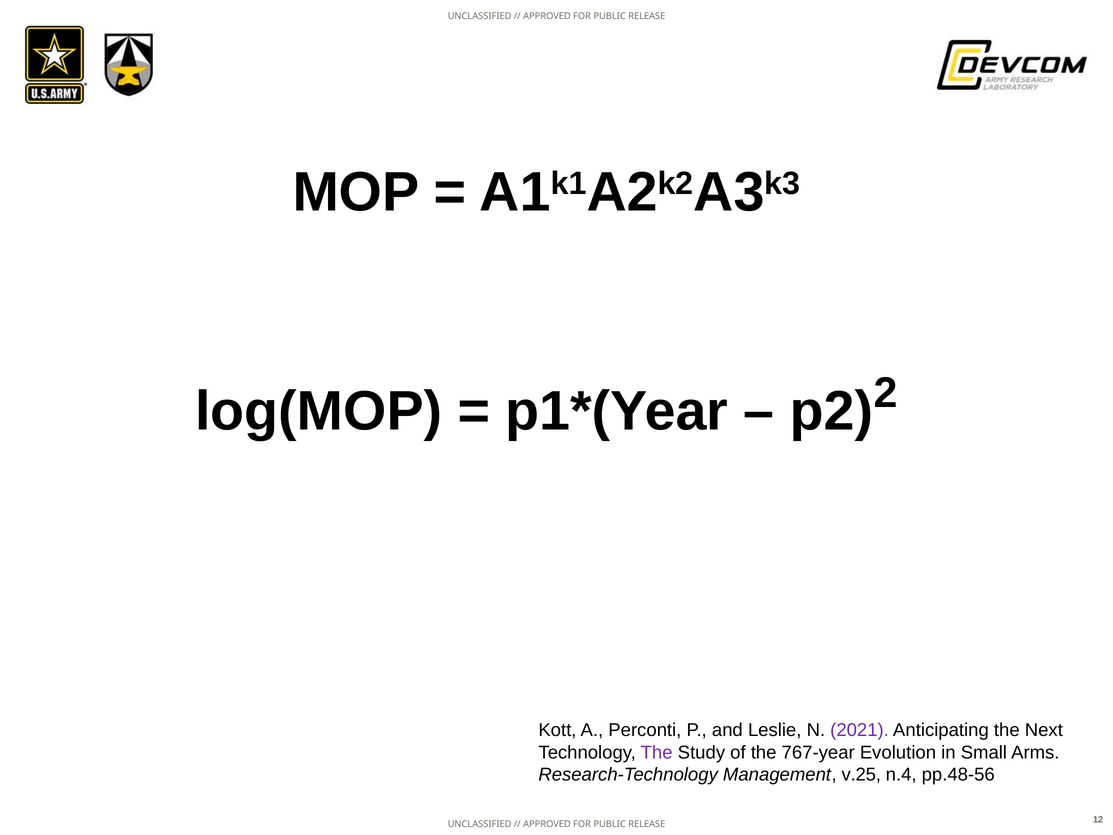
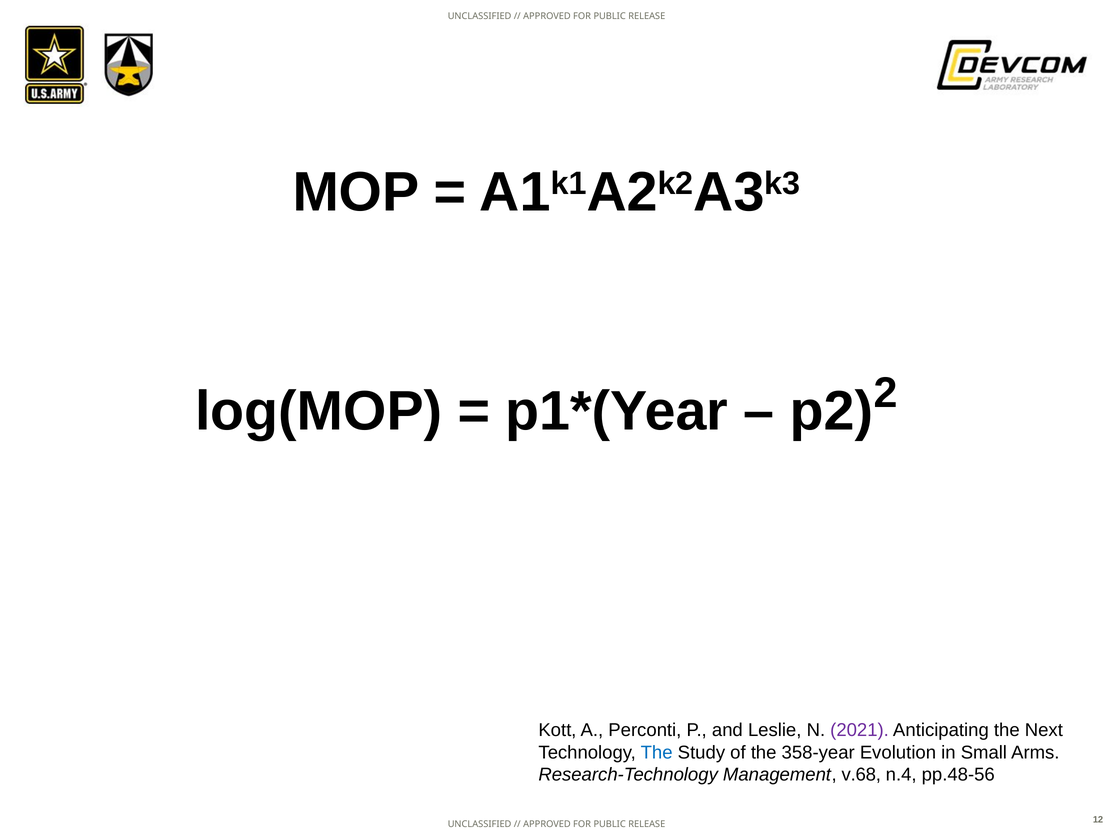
The at (657, 752) colour: purple -> blue
767-year: 767-year -> 358-year
v.25: v.25 -> v.68
